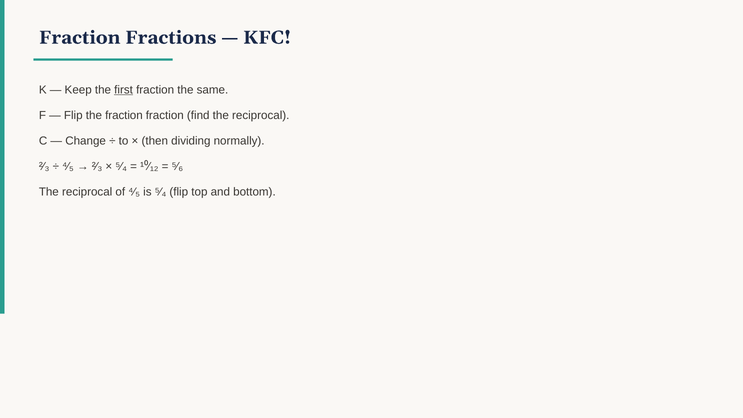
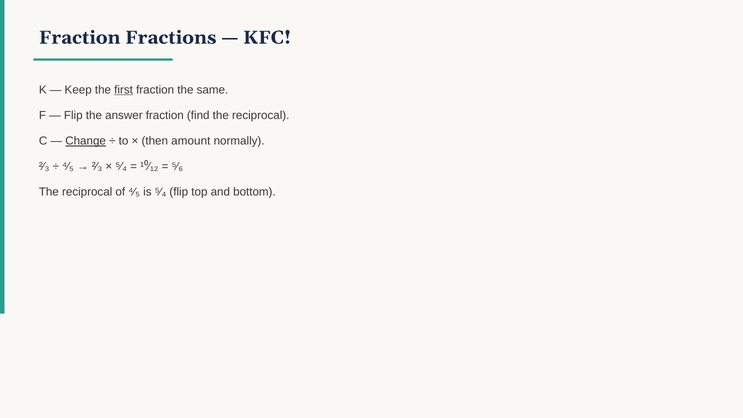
the fraction: fraction -> answer
Change underline: none -> present
dividing: dividing -> amount
